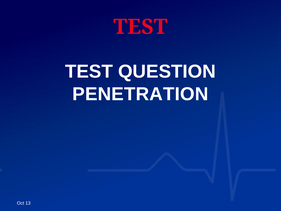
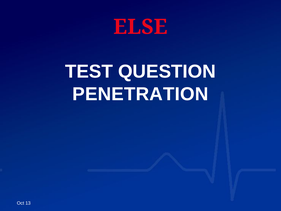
TEST at (140, 27): TEST -> ELSE
